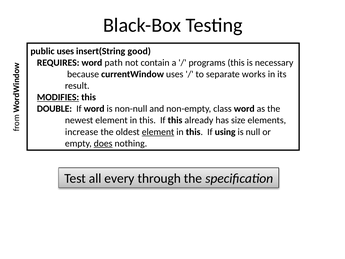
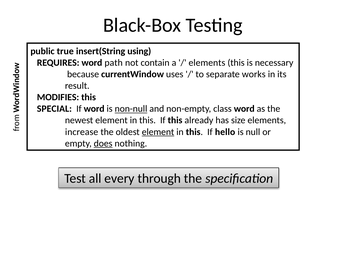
public uses: uses -> true
good: good -> using
programs at (207, 63): programs -> elements
MODIFIES underline: present -> none
DOUBLE: DOUBLE -> SPECIAL
non-null underline: none -> present
using: using -> hello
